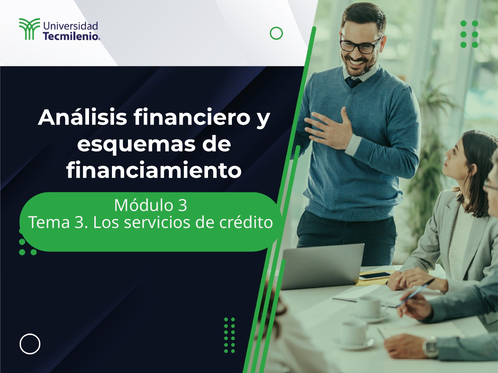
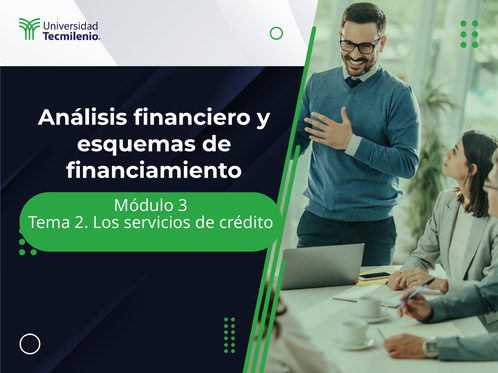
Tema 3: 3 -> 2
